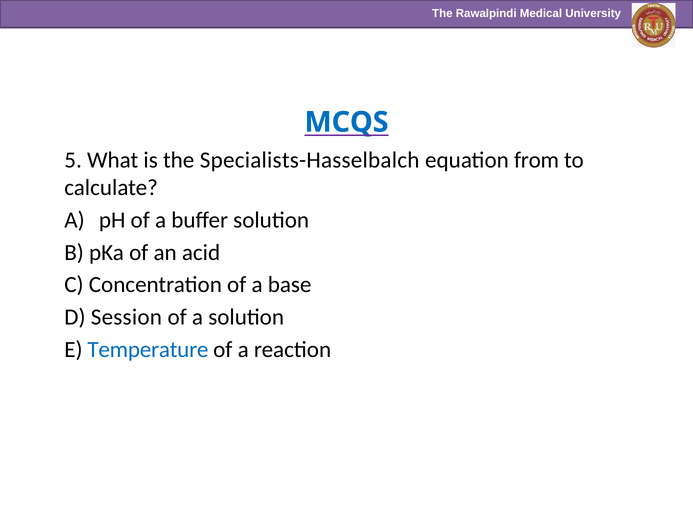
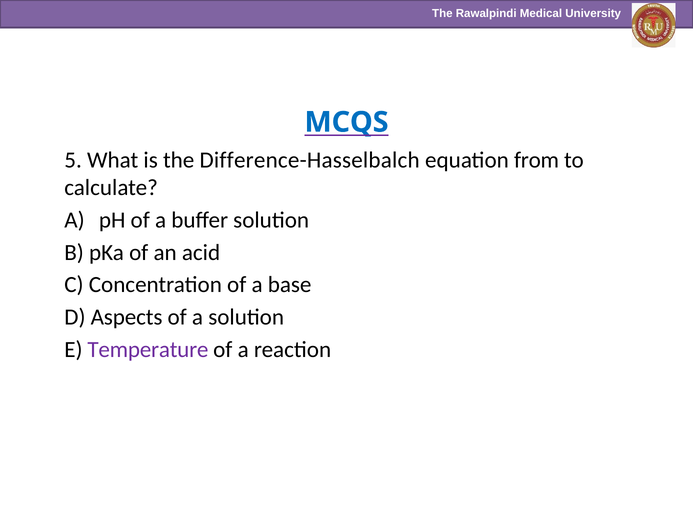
Specialists-Hasselbalch: Specialists-Hasselbalch -> Difference-Hasselbalch
Session: Session -> Aspects
Temperature colour: blue -> purple
